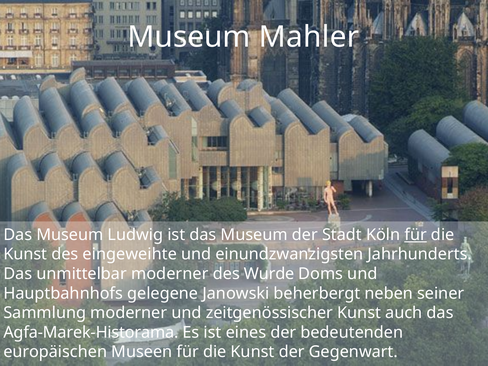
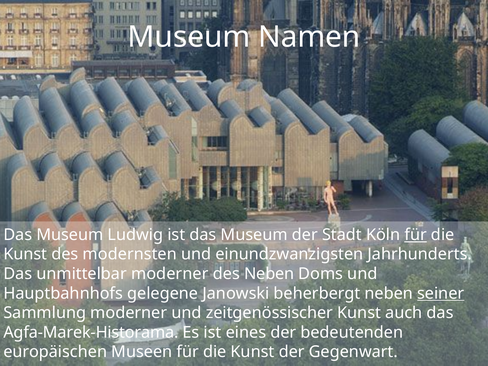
Mahler: Mahler -> Namen
eingeweihte: eingeweihte -> modernsten
des Wurde: Wurde -> Neben
seiner underline: none -> present
